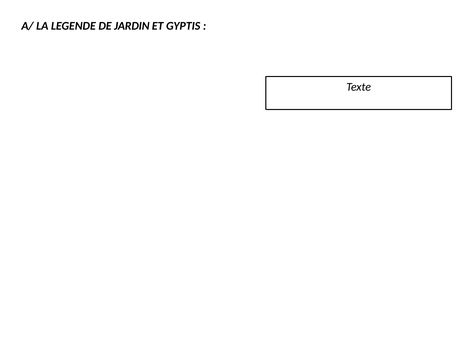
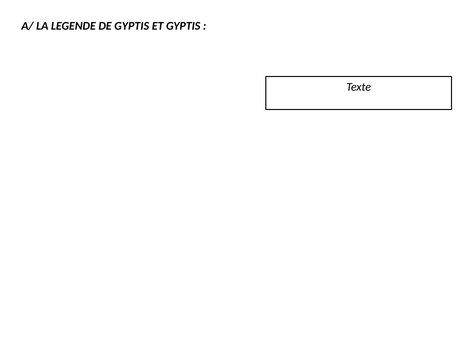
DE JARDIN: JARDIN -> GYPTIS
